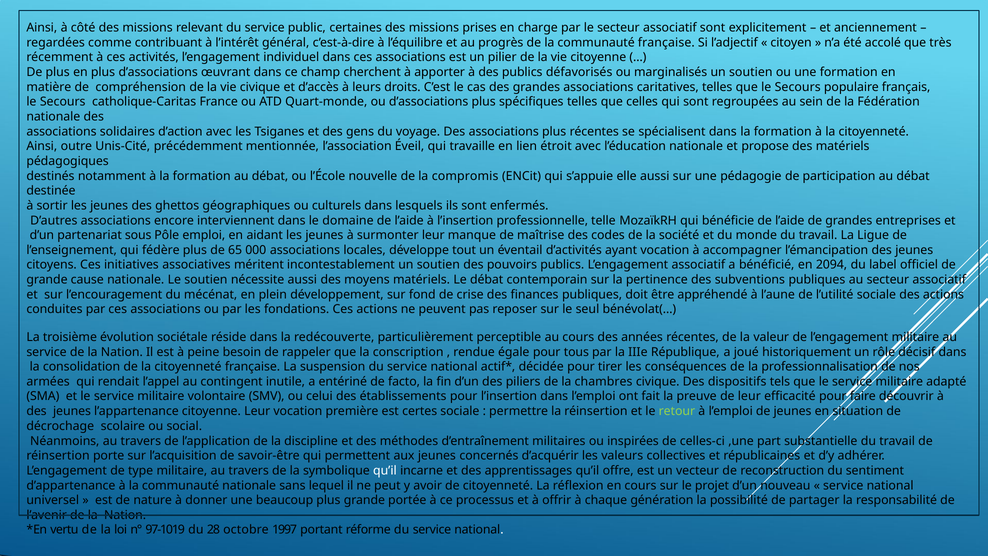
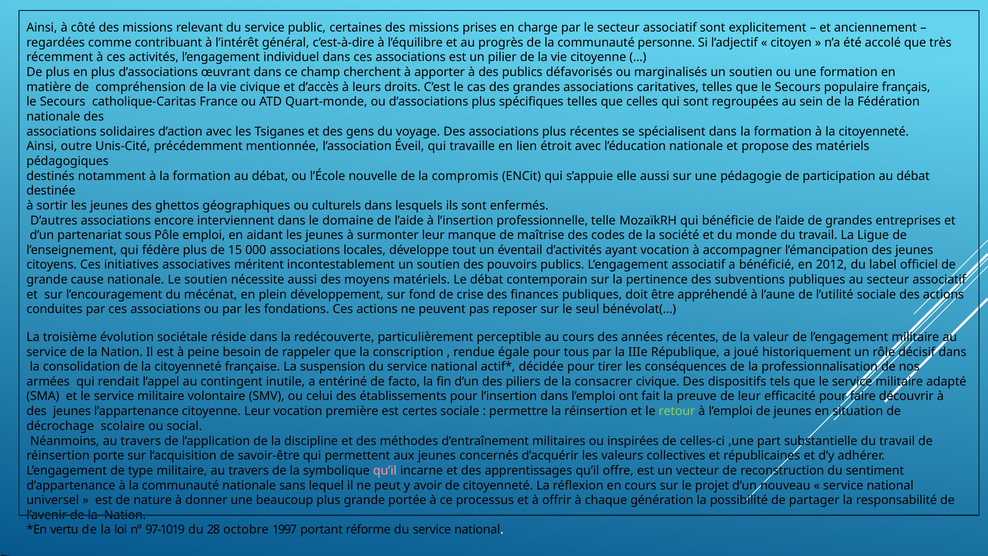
communauté française: française -> personne
65: 65 -> 15
2094: 2094 -> 2012
chambres: chambres -> consacrer
qu’il at (385, 470) colour: white -> pink
